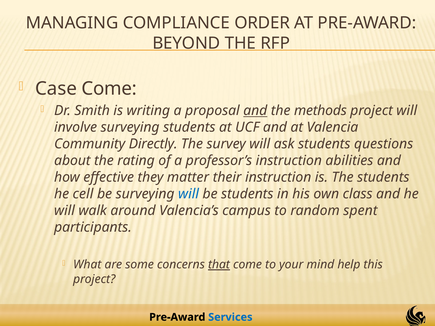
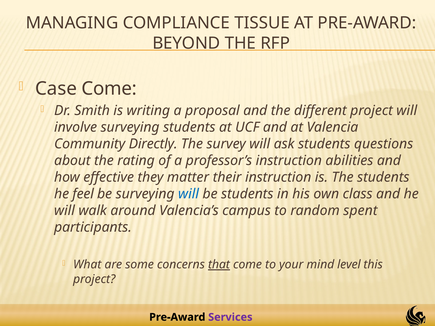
ORDER: ORDER -> TISSUE
and at (255, 111) underline: present -> none
methods: methods -> different
cell: cell -> feel
help: help -> level
Services colour: blue -> purple
